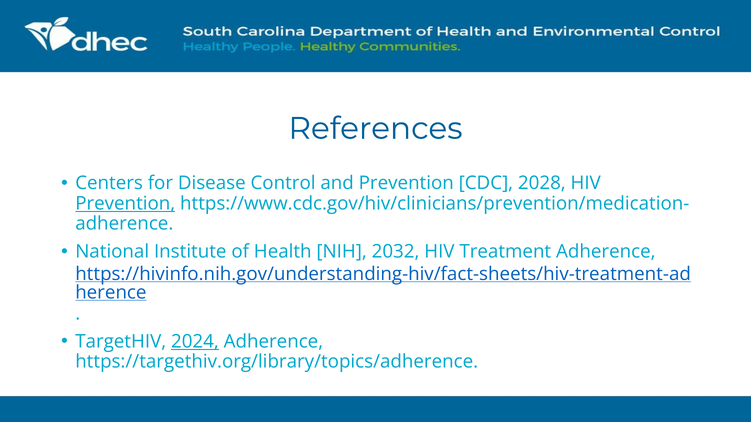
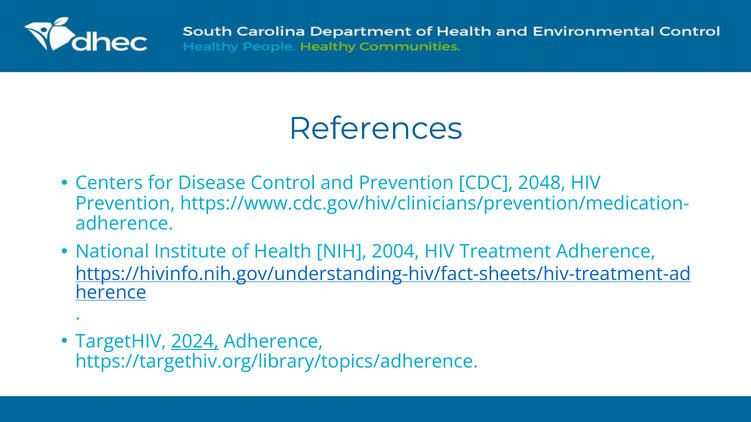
2028: 2028 -> 2048
Prevention at (125, 204) underline: present -> none
2032: 2032 -> 2004
